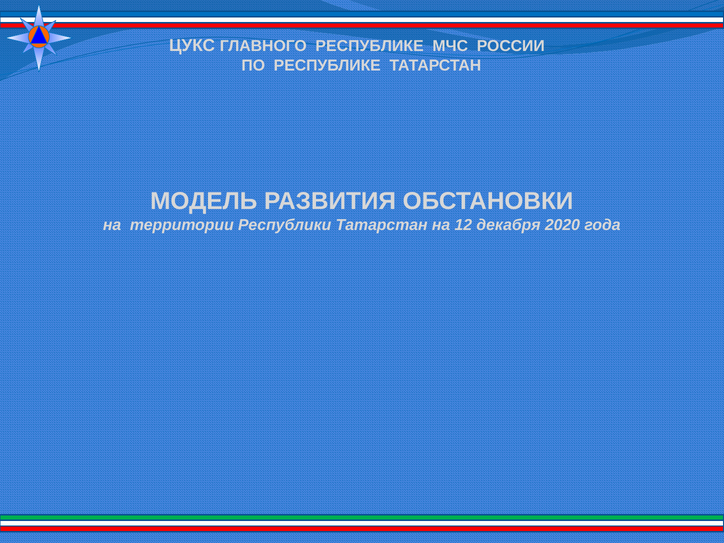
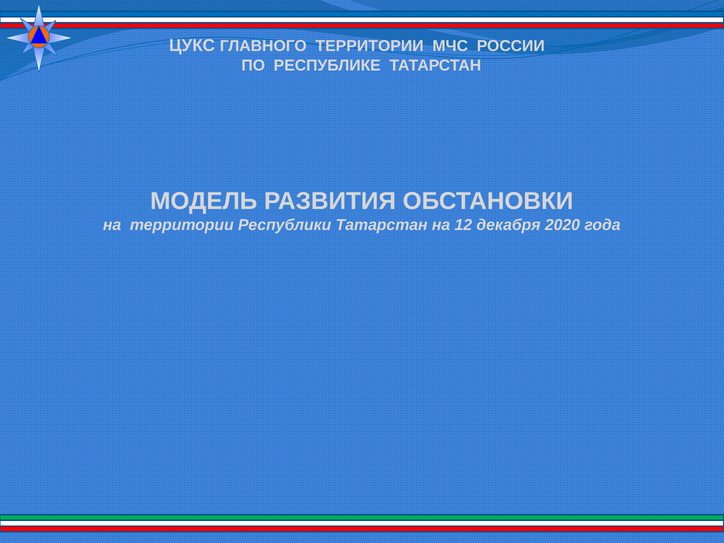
ГЛАВНОГО РЕСПУБЛИКЕ: РЕСПУБЛИКЕ -> ТЕРРИТОРИИ
